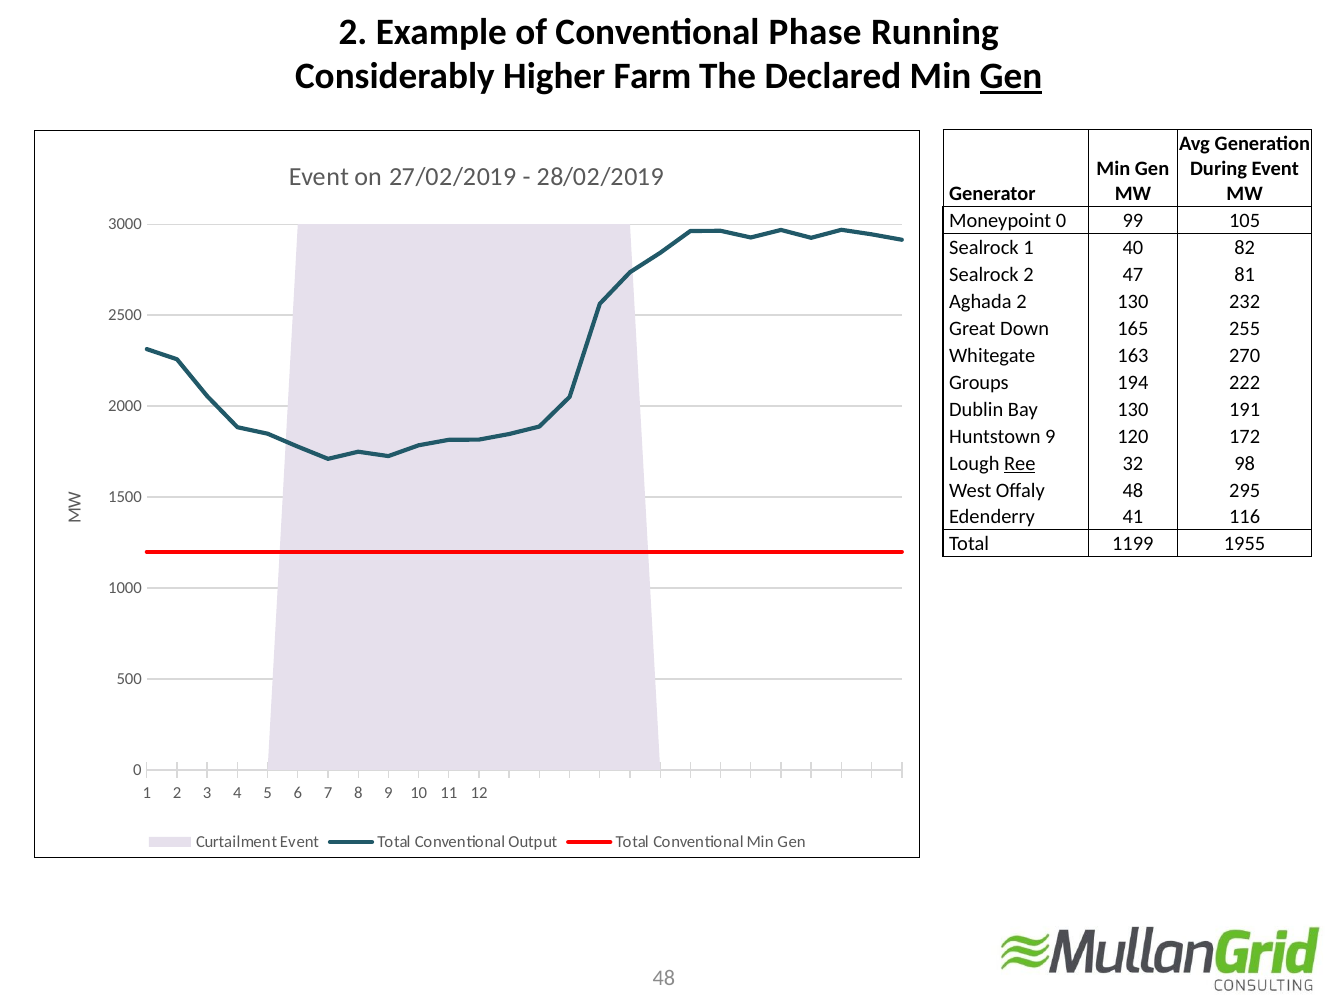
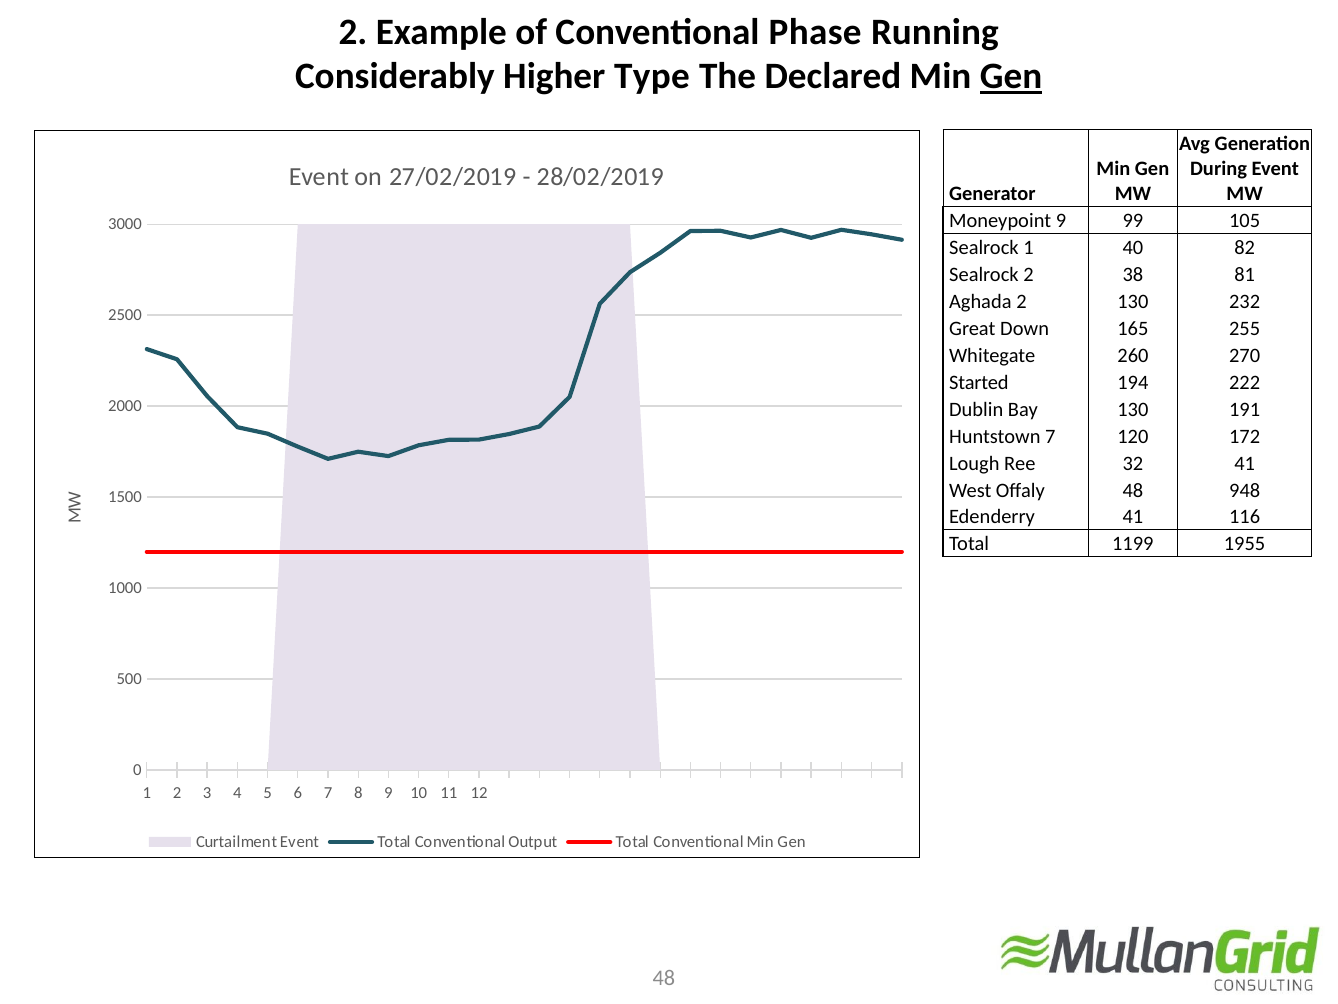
Farm: Farm -> Type
Moneypoint 0: 0 -> 9
47: 47 -> 38
163: 163 -> 260
Groups: Groups -> Started
Huntstown 9: 9 -> 7
Ree underline: present -> none
32 98: 98 -> 41
295: 295 -> 948
